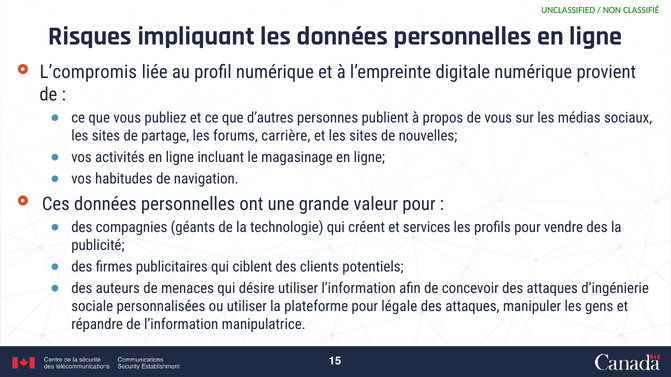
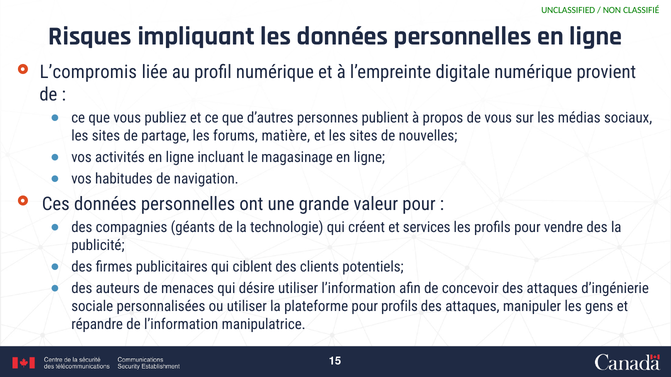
carrière: carrière -> matière
pour légale: légale -> profils
